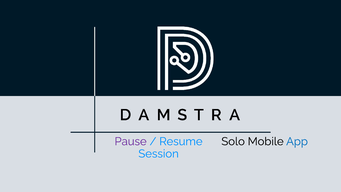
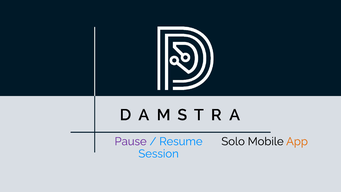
App colour: blue -> orange
